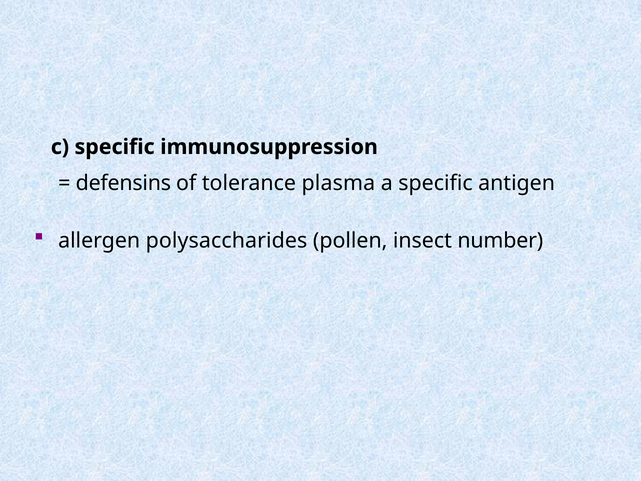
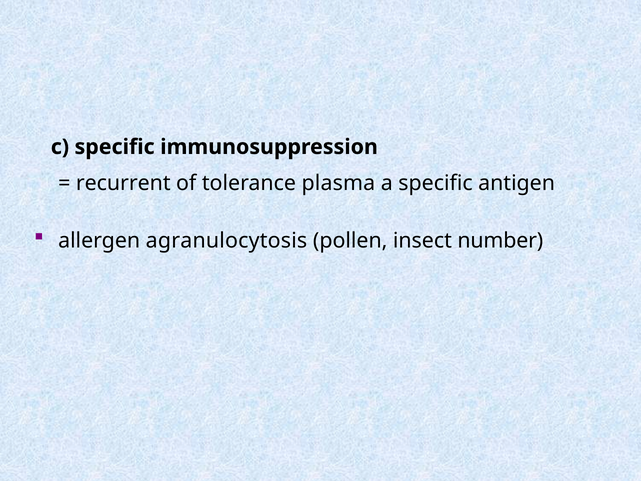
defensins: defensins -> recurrent
polysaccharides: polysaccharides -> agranulocytosis
